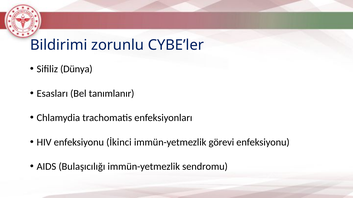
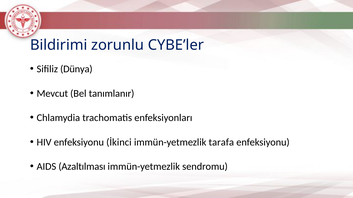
Esasları: Esasları -> Mevcut
görevi: görevi -> tarafa
Bulaşıcılığı: Bulaşıcılığı -> Azaltılması
